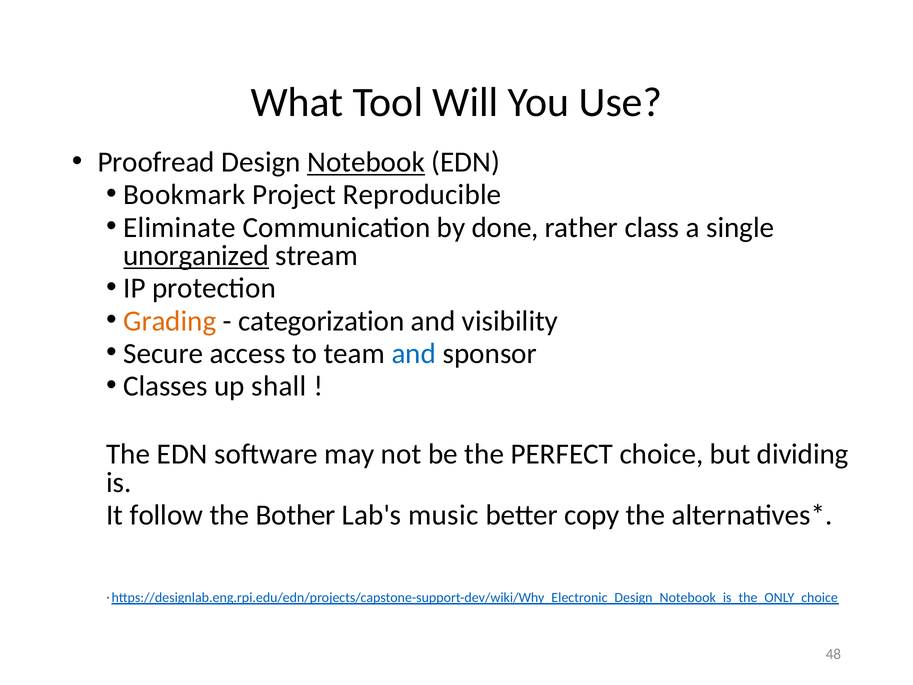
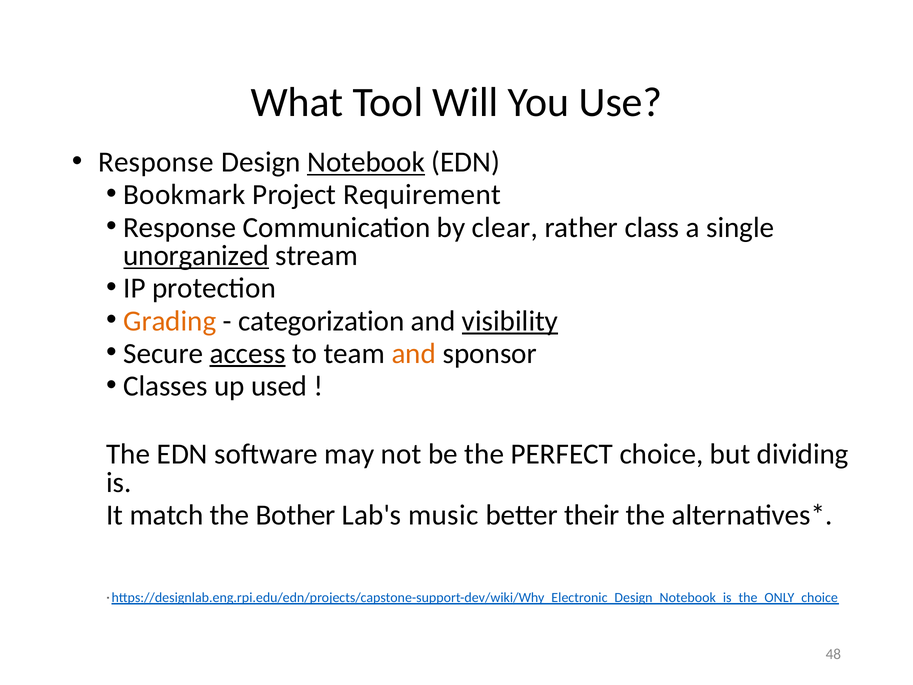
Proofread at (156, 162): Proofread -> Response
Reproducible: Reproducible -> Requirement
Eliminate at (180, 227): Eliminate -> Response
done: done -> clear
visibility underline: none -> present
access underline: none -> present
and at (414, 353) colour: blue -> orange
shall: shall -> used
follow: follow -> match
copy: copy -> their
